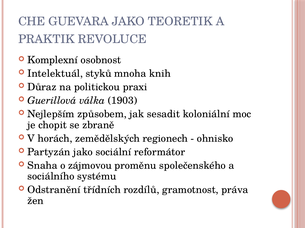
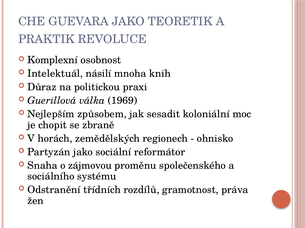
styků: styků -> násilí
1903: 1903 -> 1969
